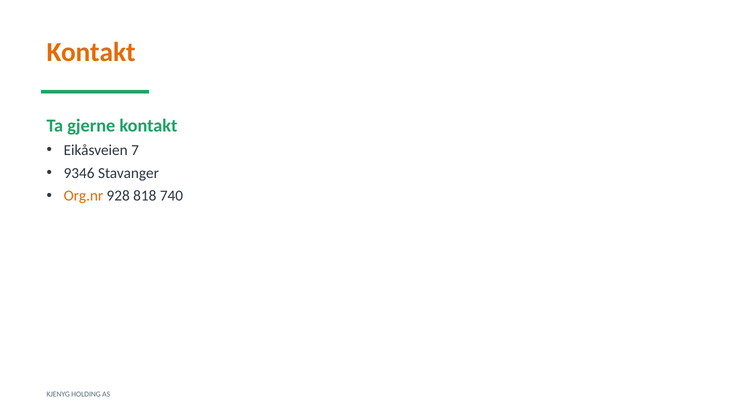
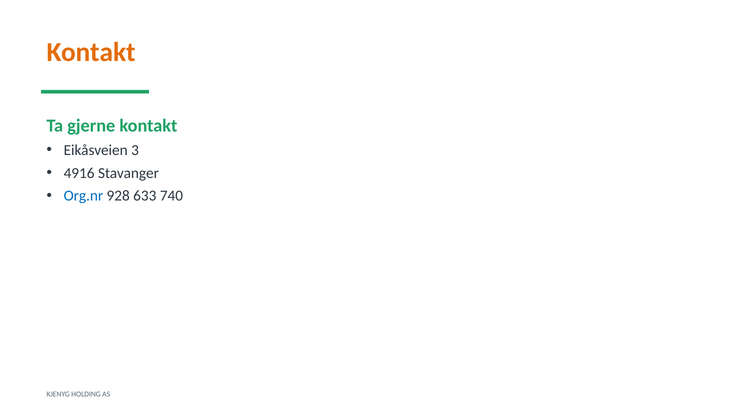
7: 7 -> 3
9346: 9346 -> 4916
Org.nr colour: orange -> blue
818: 818 -> 633
